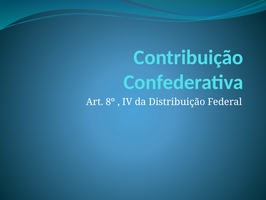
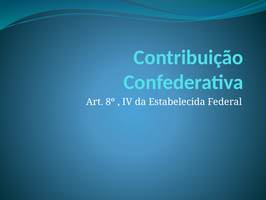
Distribuição: Distribuição -> Estabelecida
